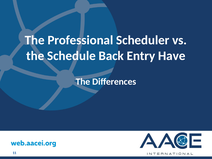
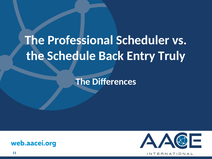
Have: Have -> Truly
